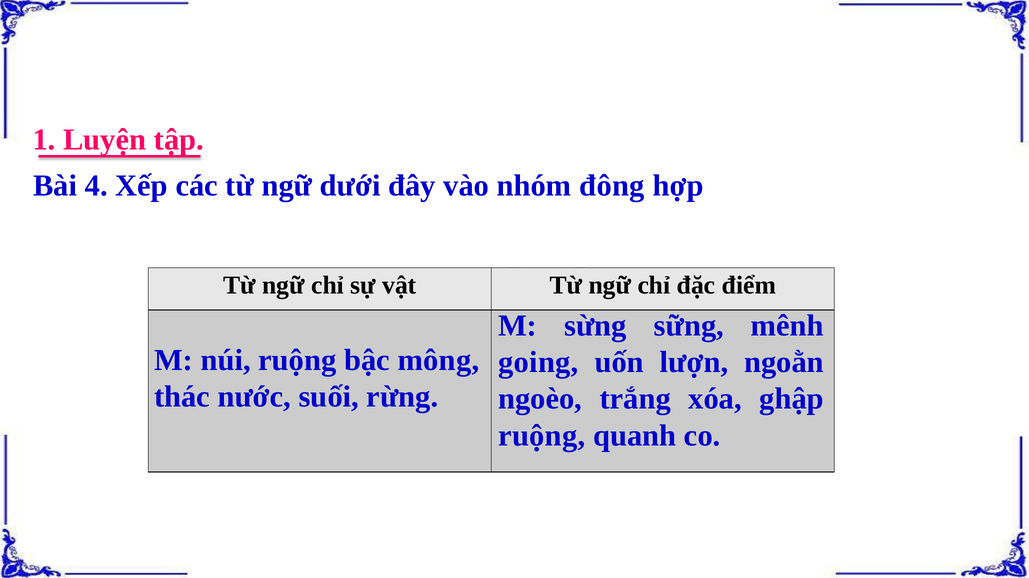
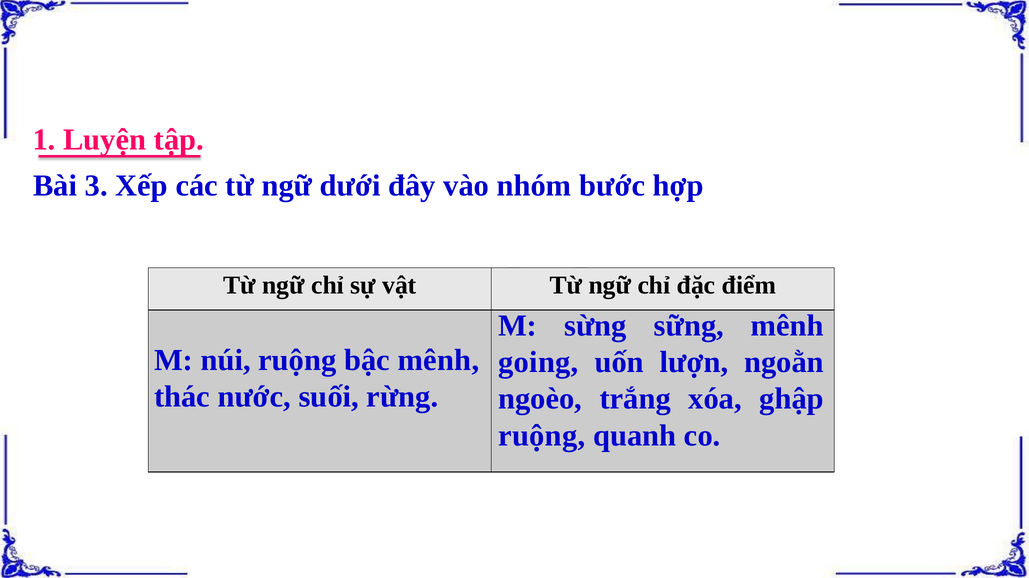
Bài 4: 4 -> 3
đông: đông -> bước
bậc mông: mông -> mênh
